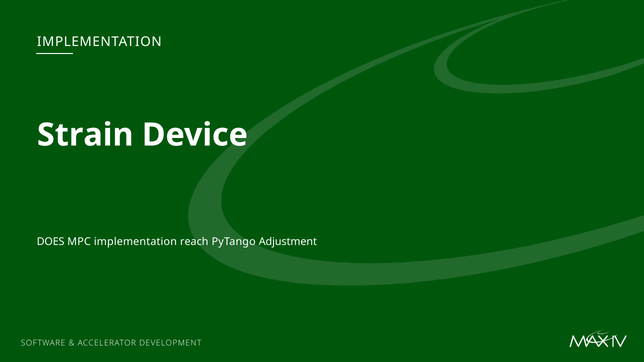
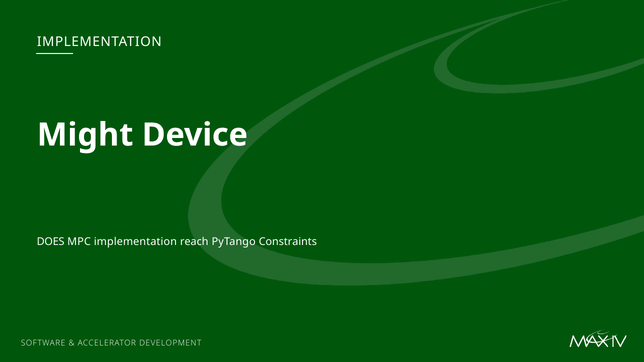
Strain: Strain -> Might
Adjustment: Adjustment -> Constraints
